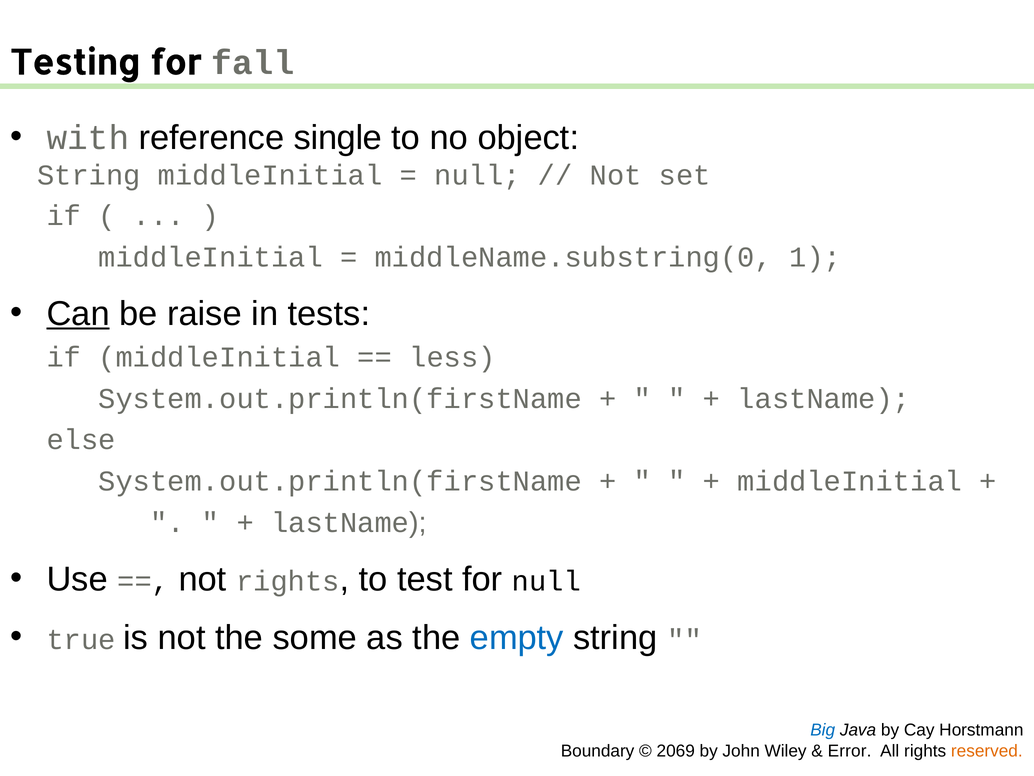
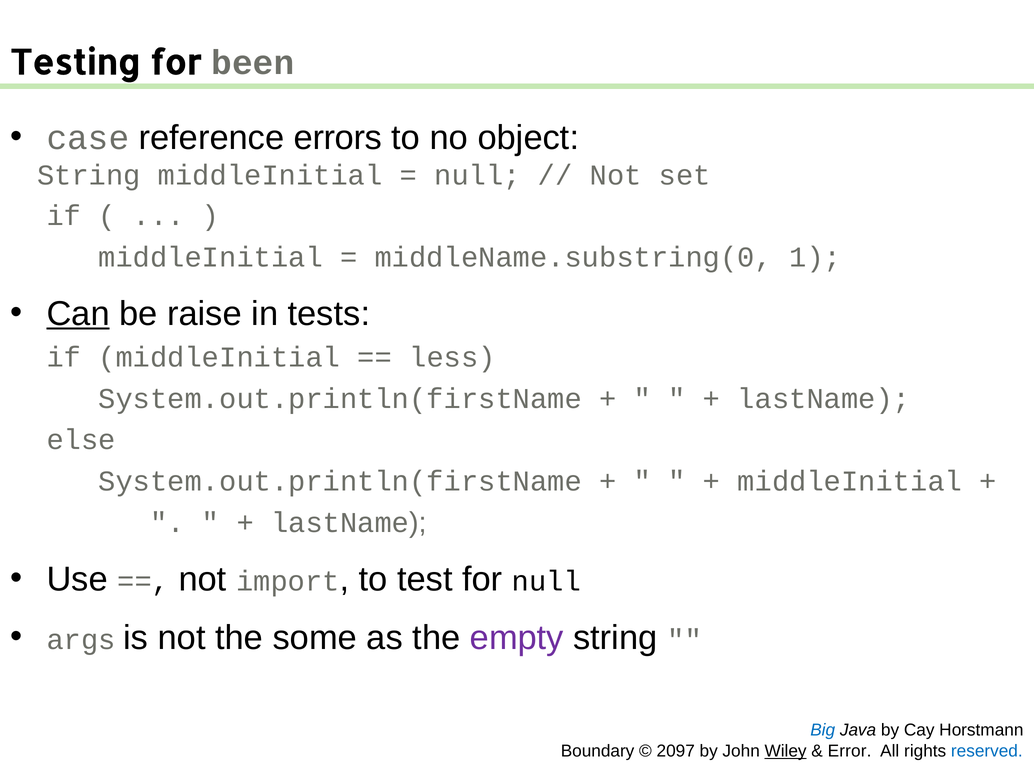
fall: fall -> been
with: with -> case
single: single -> errors
not rights: rights -> import
true: true -> args
empty colour: blue -> purple
2069: 2069 -> 2097
Wiley underline: none -> present
reserved colour: orange -> blue
